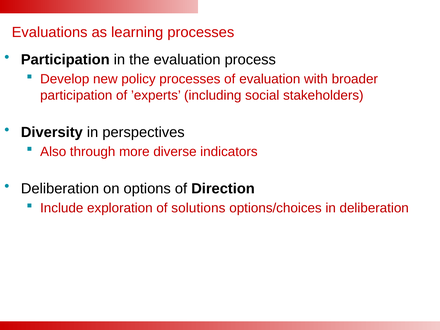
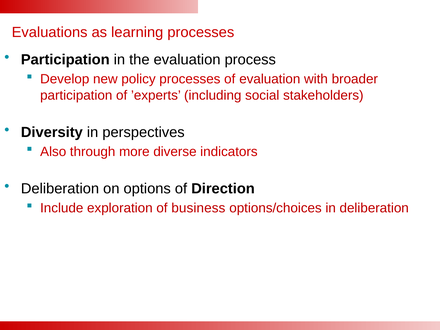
solutions: solutions -> business
